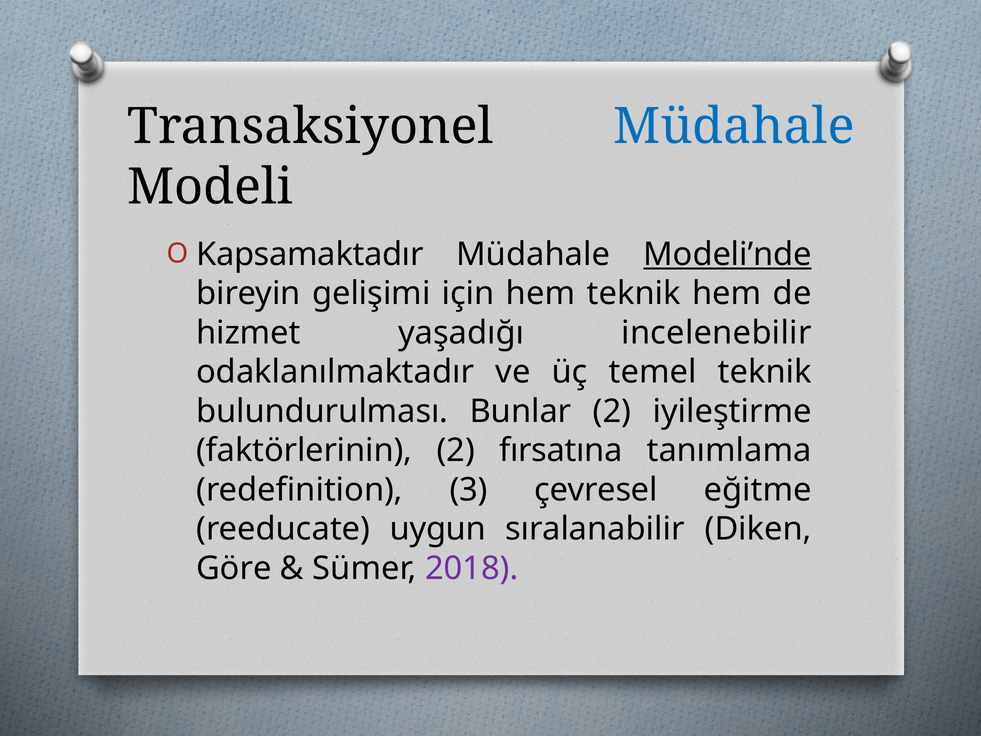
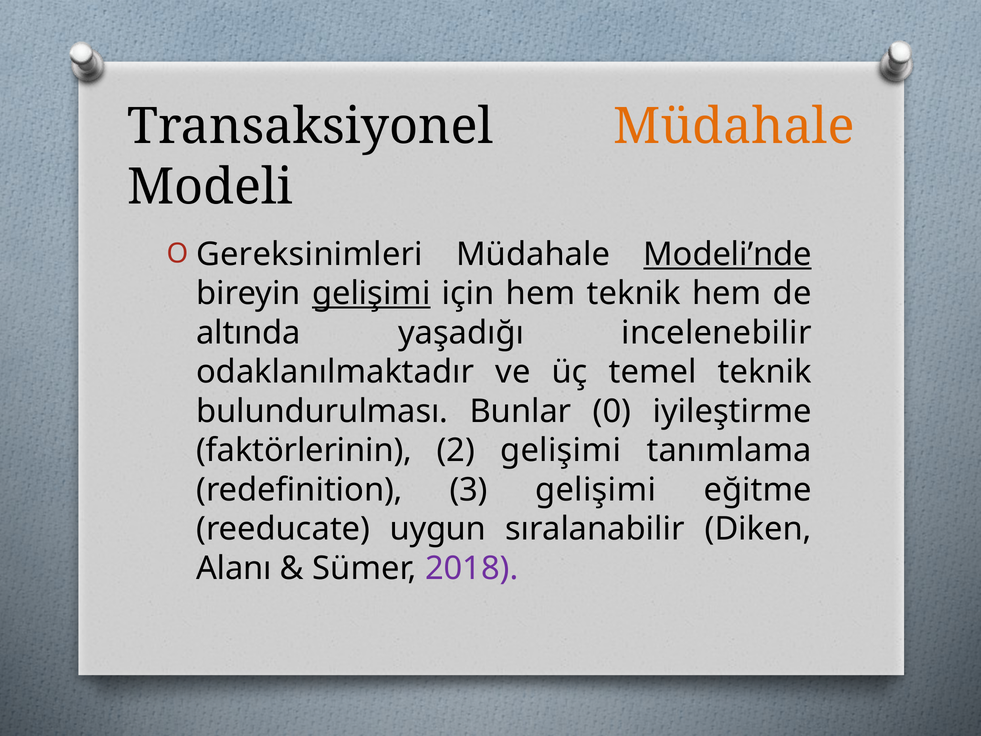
Müdahale at (734, 126) colour: blue -> orange
Kapsamaktadır: Kapsamaktadır -> Gereksinimleri
gelişimi at (371, 293) underline: none -> present
hizmet: hizmet -> altında
Bunlar 2: 2 -> 0
2 fırsatına: fırsatına -> gelişimi
3 çevresel: çevresel -> gelişimi
Göre: Göre -> Alanı
